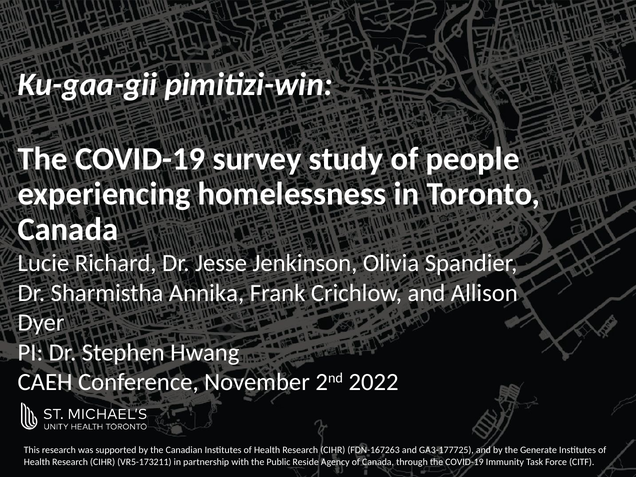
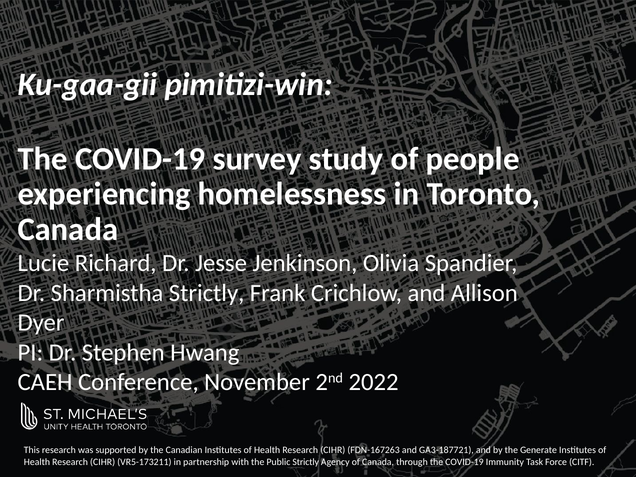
Sharmistha Annika: Annika -> Strictly
GA3-177725: GA3-177725 -> GA3-187721
Public Reside: Reside -> Strictly
